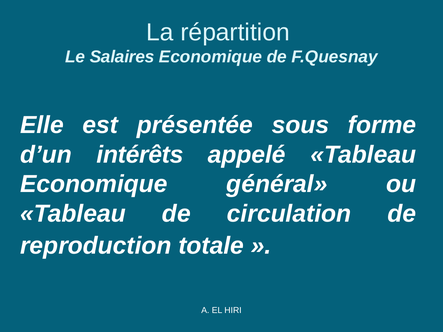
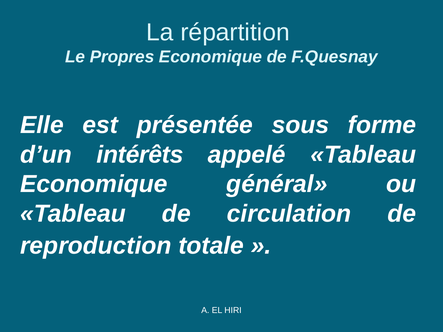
Salaires: Salaires -> Propres
